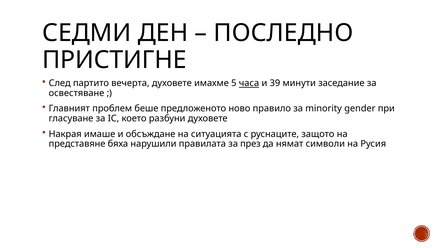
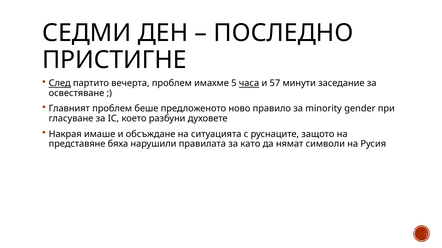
След underline: none -> present
вечерта духовете: духовете -> проблем
39: 39 -> 57
през: през -> като
